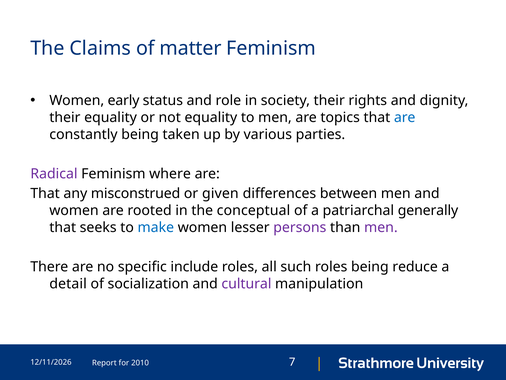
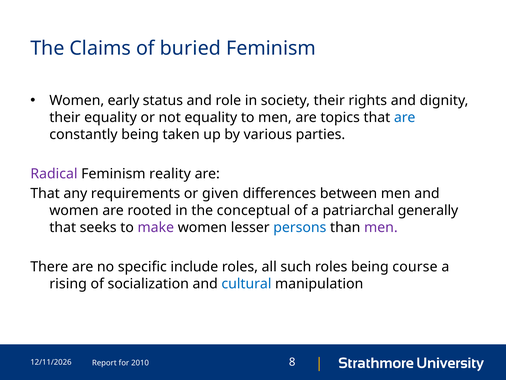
matter: matter -> buried
where: where -> reality
misconstrued: misconstrued -> requirements
make colour: blue -> purple
persons colour: purple -> blue
reduce: reduce -> course
detail: detail -> rising
cultural colour: purple -> blue
7: 7 -> 8
